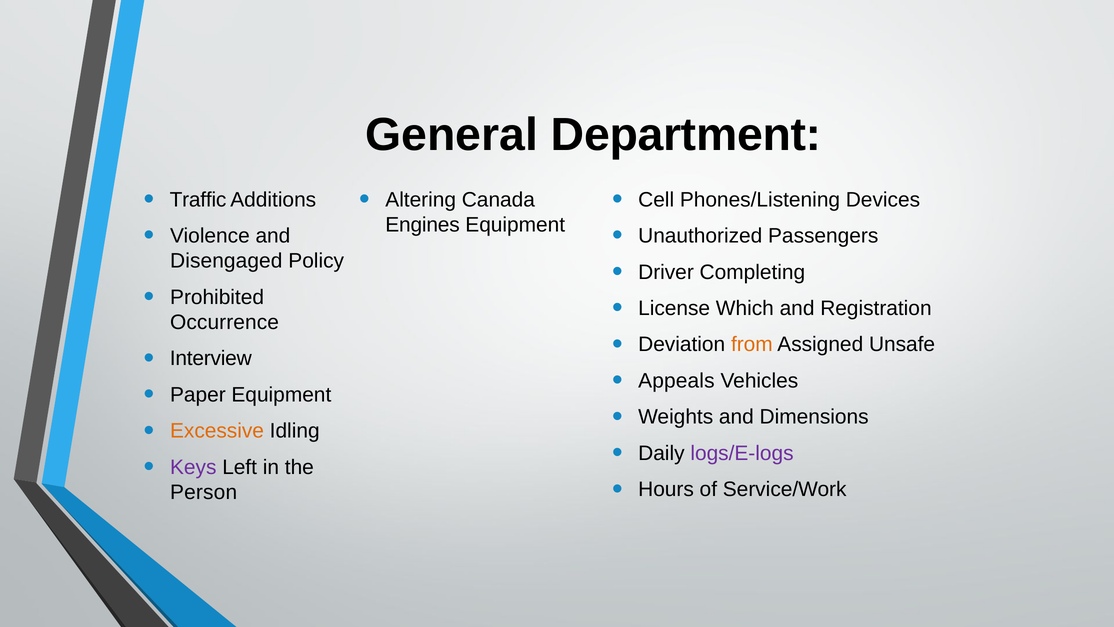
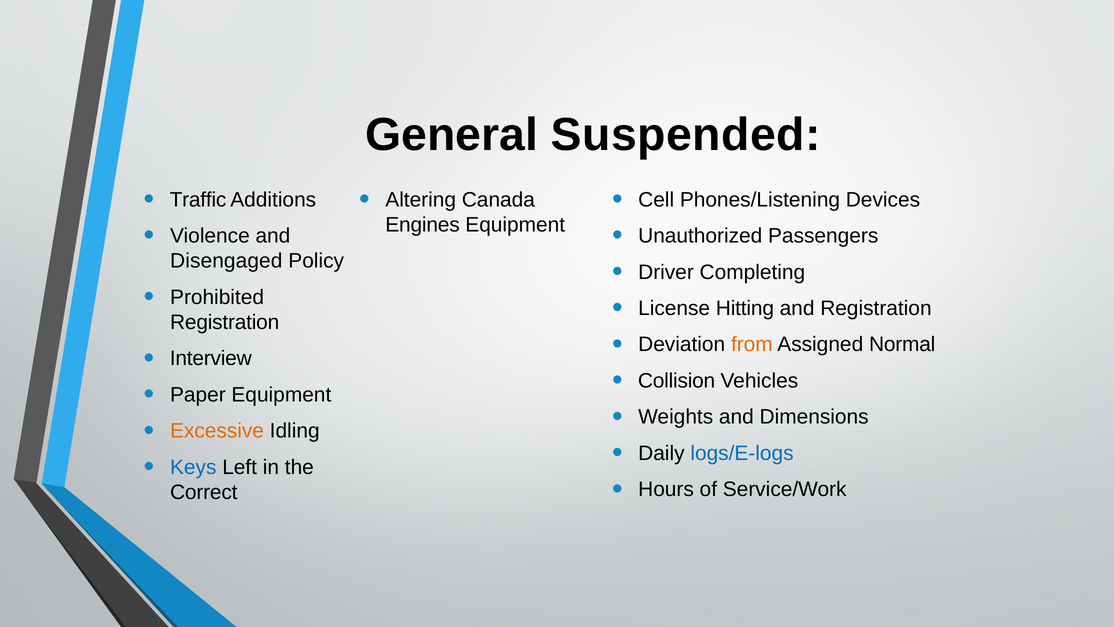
Department: Department -> Suspended
Which: Which -> Hitting
Occurrence at (225, 322): Occurrence -> Registration
Unsafe: Unsafe -> Normal
Appeals: Appeals -> Collision
logs/E-logs colour: purple -> blue
Keys colour: purple -> blue
Person: Person -> Correct
